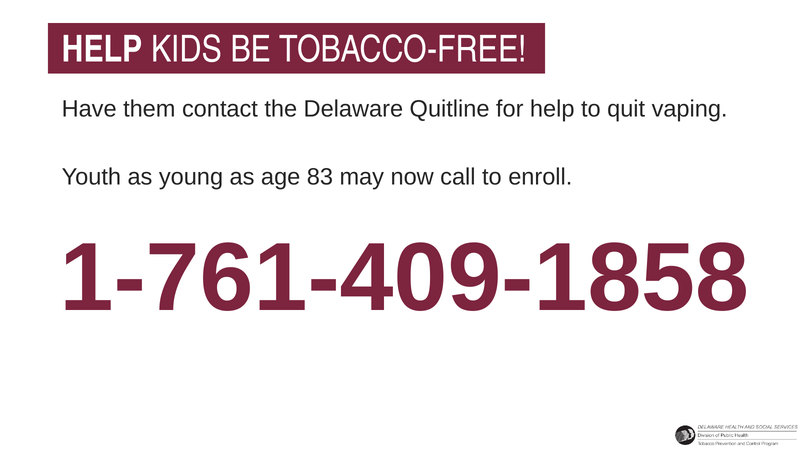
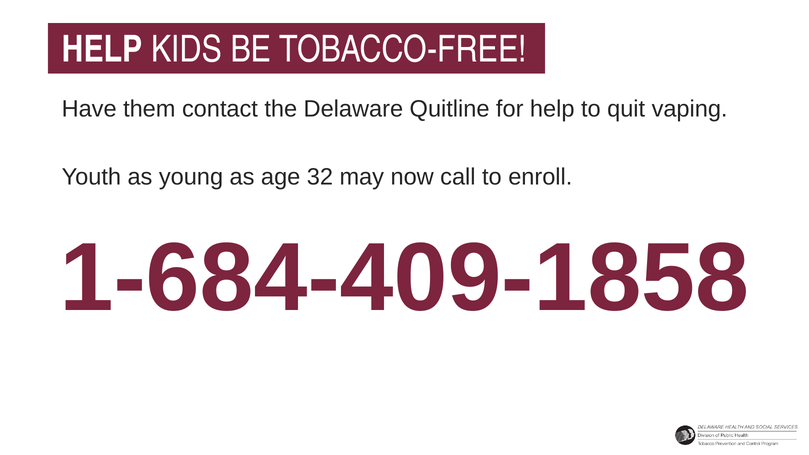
83: 83 -> 32
1-761-409-1858: 1-761-409-1858 -> 1-684-409-1858
